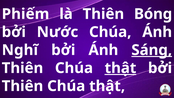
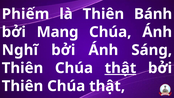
Bóng: Bóng -> Bánh
Nước: Nước -> Mang
Sáng underline: present -> none
